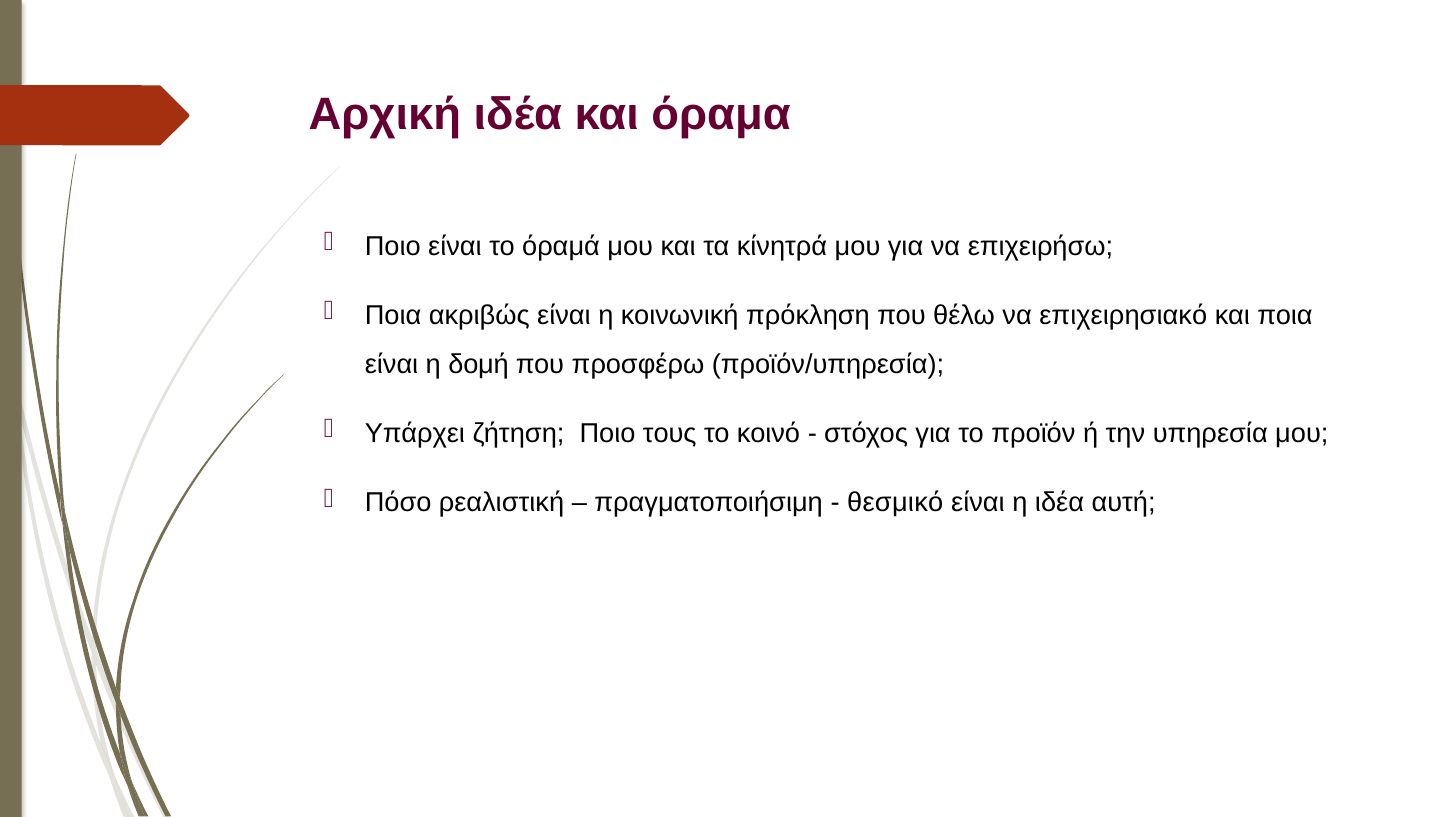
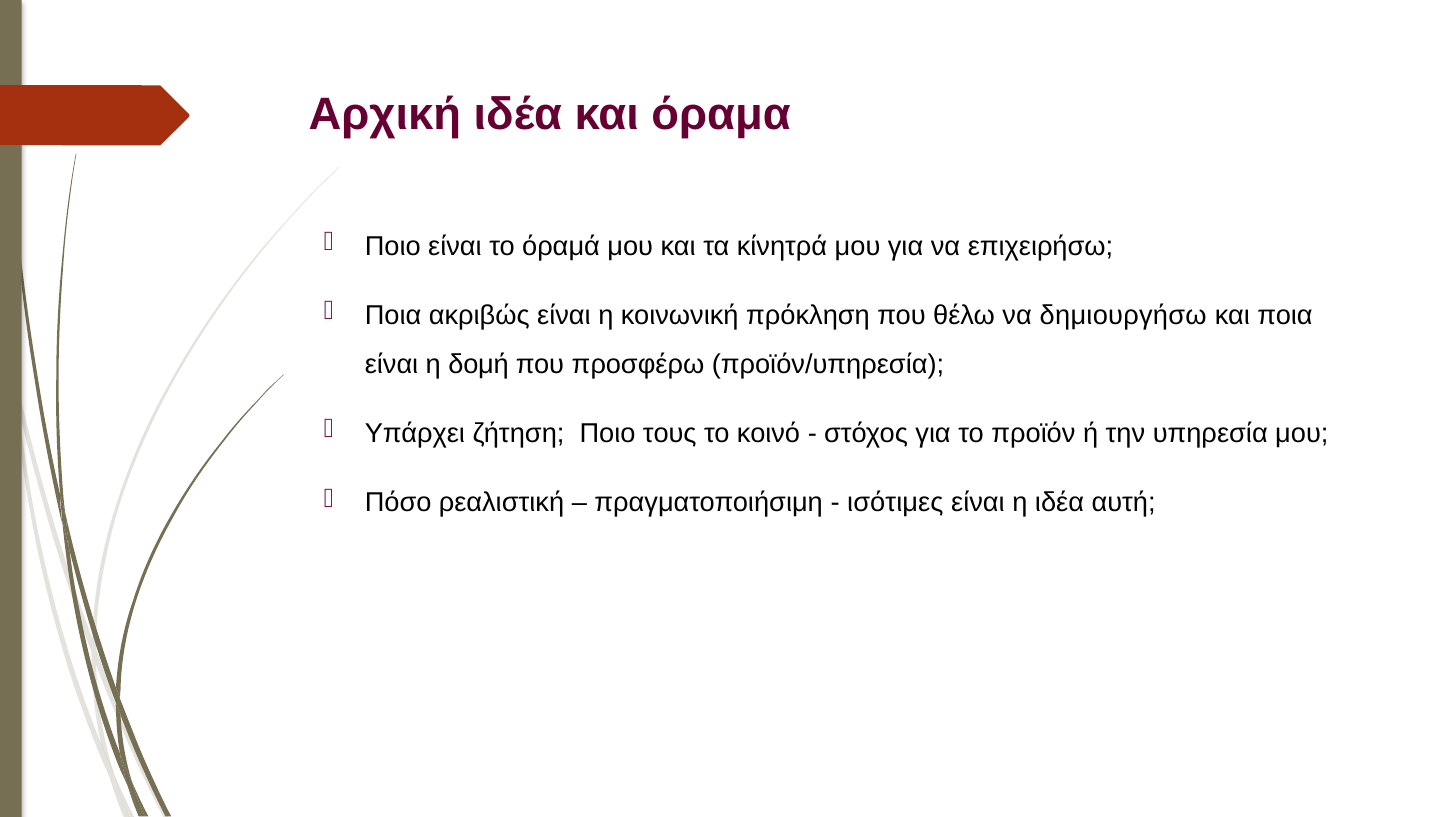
επιχειρησιακό: επιχειρησιακό -> δημιουργήσω
θεσμικό: θεσμικό -> ισότιμες
